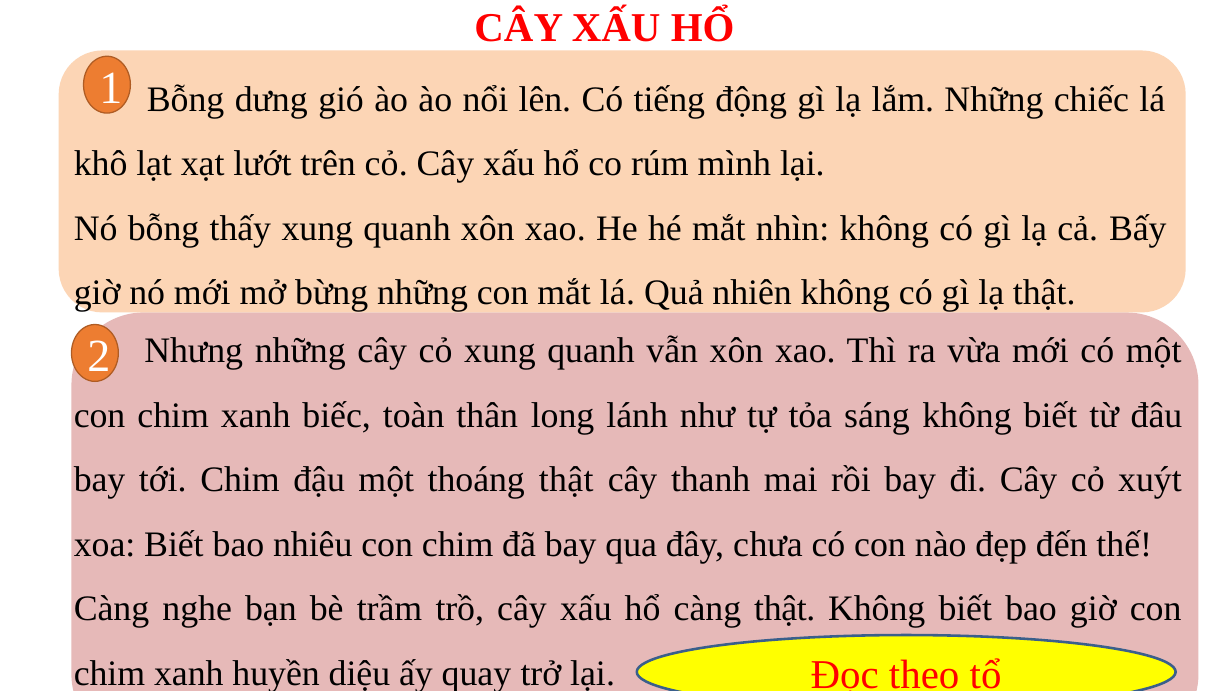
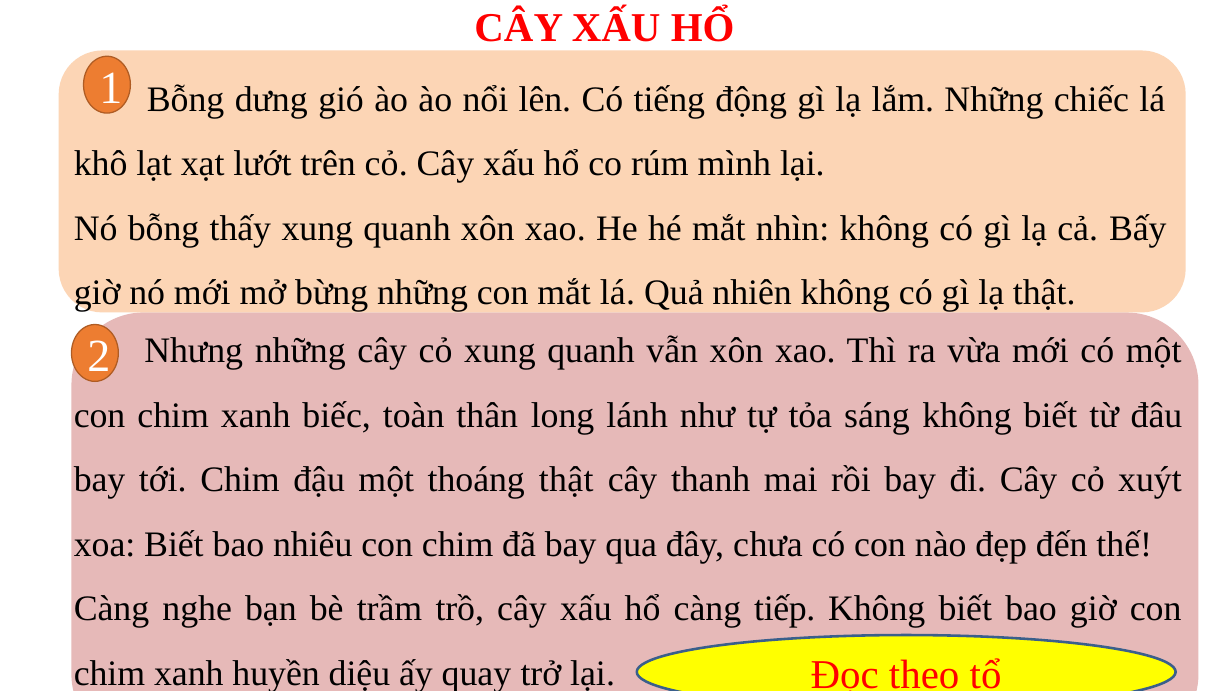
càng thật: thật -> tiếp
